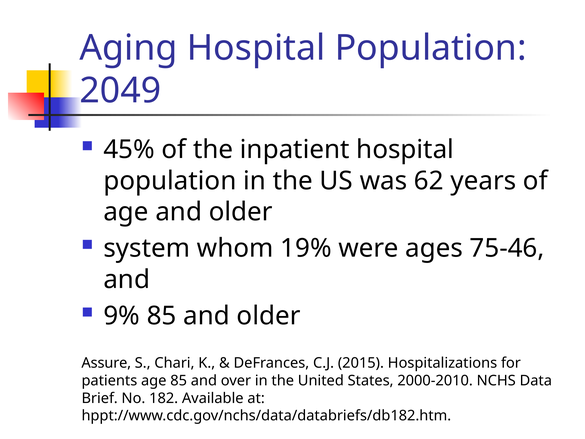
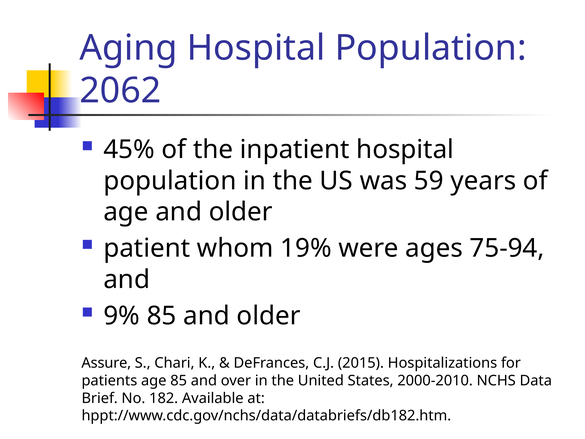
2049: 2049 -> 2062
62: 62 -> 59
system: system -> patient
75-46: 75-46 -> 75-94
